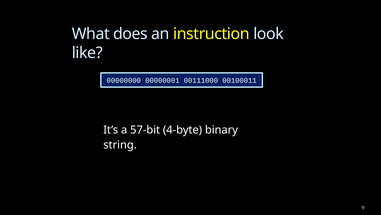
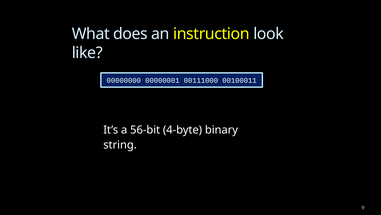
57-bit: 57-bit -> 56-bit
